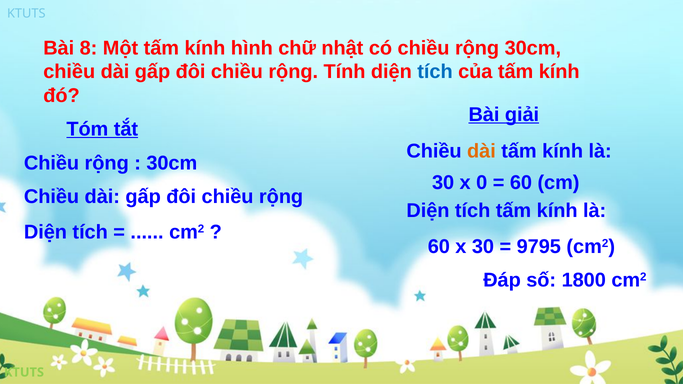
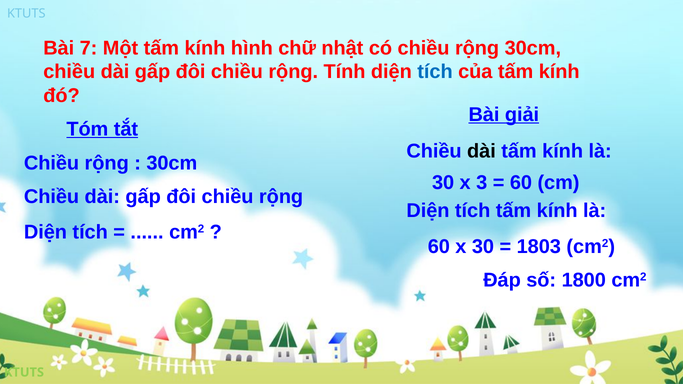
8: 8 -> 7
dài at (481, 151) colour: orange -> black
0: 0 -> 3
9795: 9795 -> 1803
